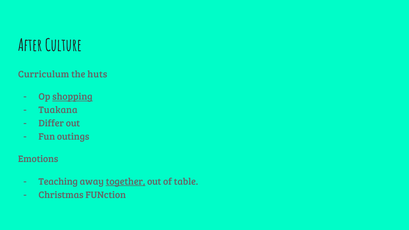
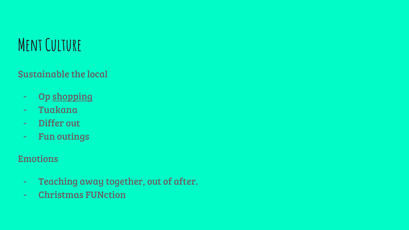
After: After -> Ment
Curriculum: Curriculum -> Sustainable
huts: huts -> local
together underline: present -> none
table: table -> after
